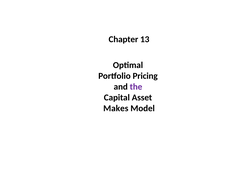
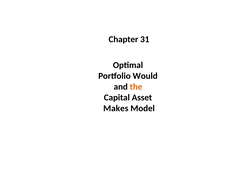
13: 13 -> 31
Pricing: Pricing -> Would
the colour: purple -> orange
